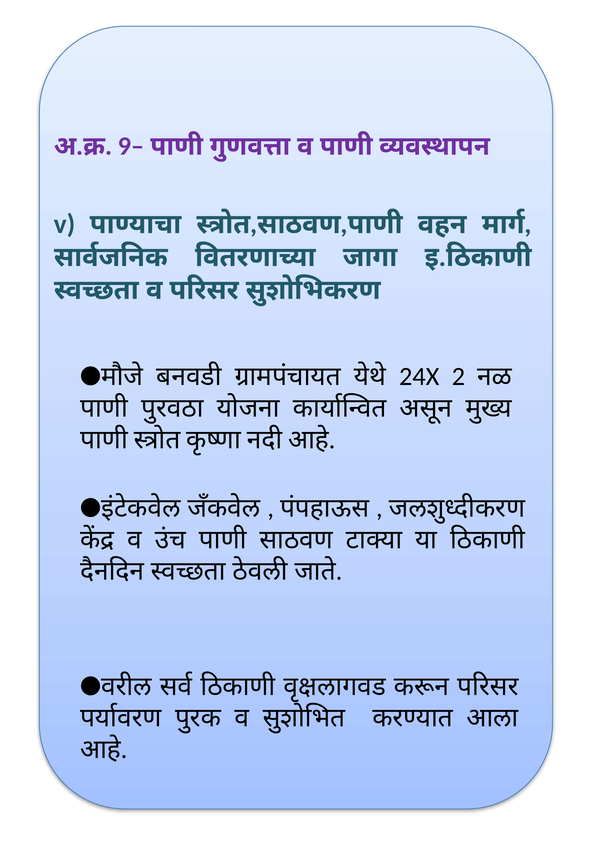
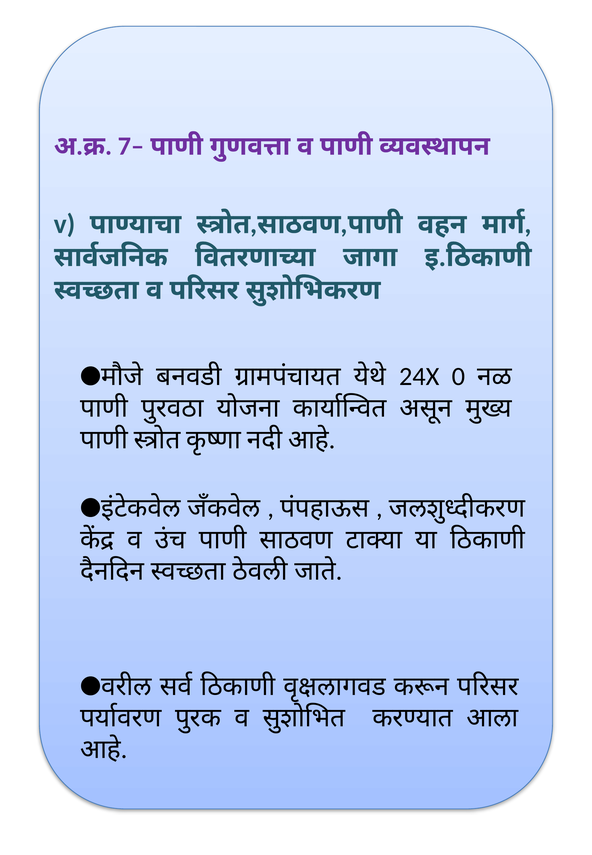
9–: 9– -> 7–
2: 2 -> 0
